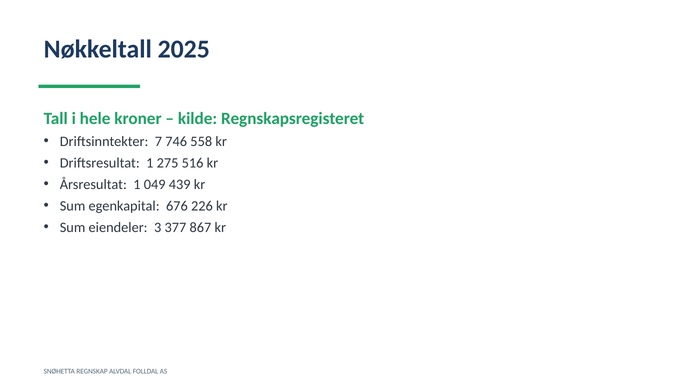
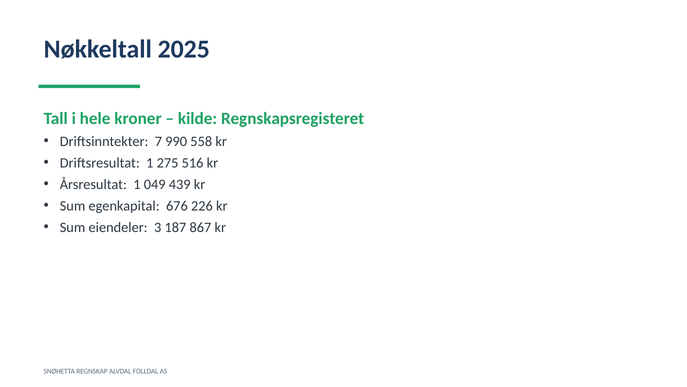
746: 746 -> 990
377: 377 -> 187
